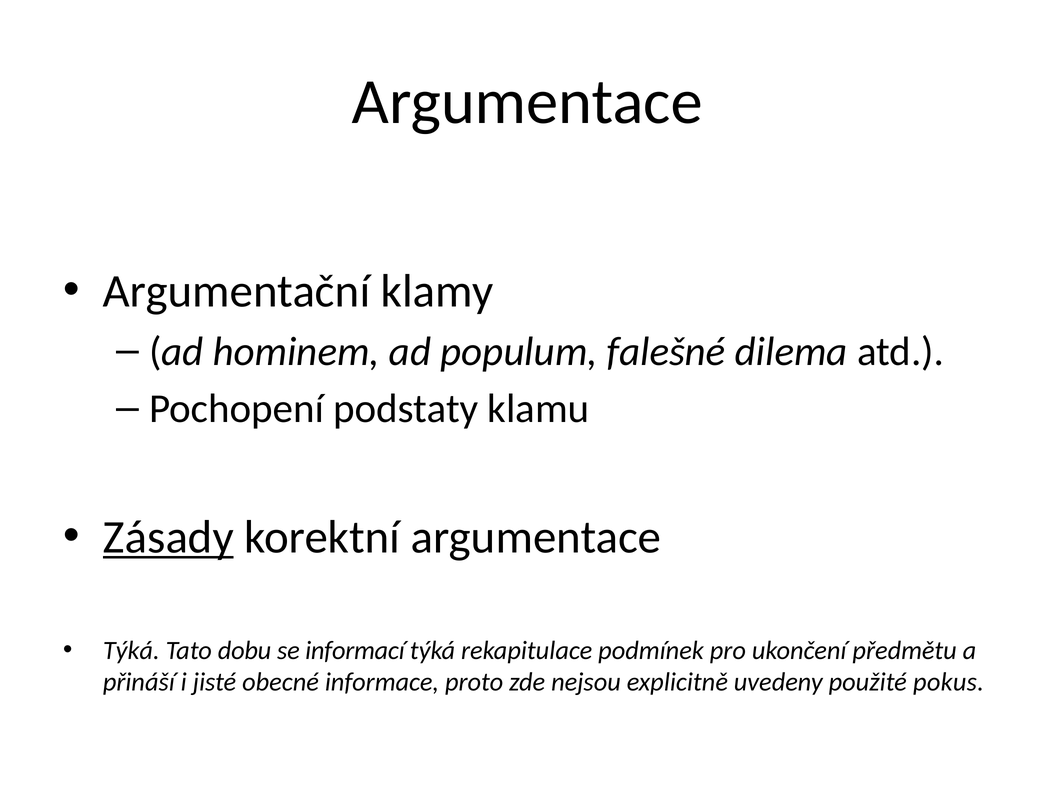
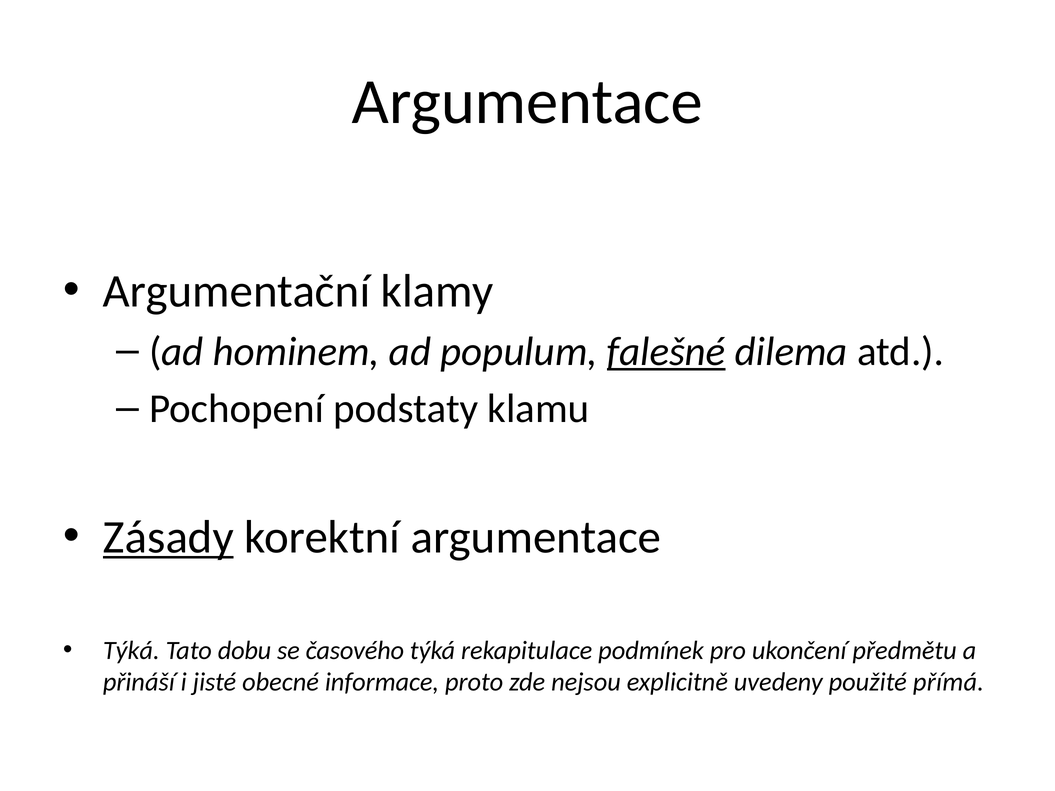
falešné underline: none -> present
informací: informací -> časového
pokus: pokus -> přímá
